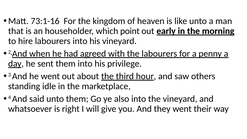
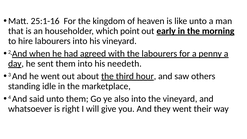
73:1-16: 73:1-16 -> 25:1-16
privilege: privilege -> needeth
